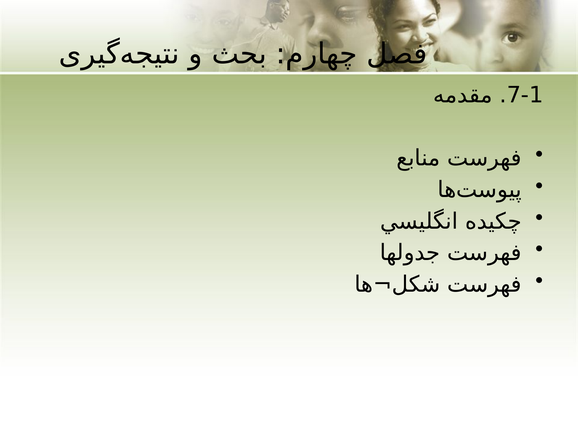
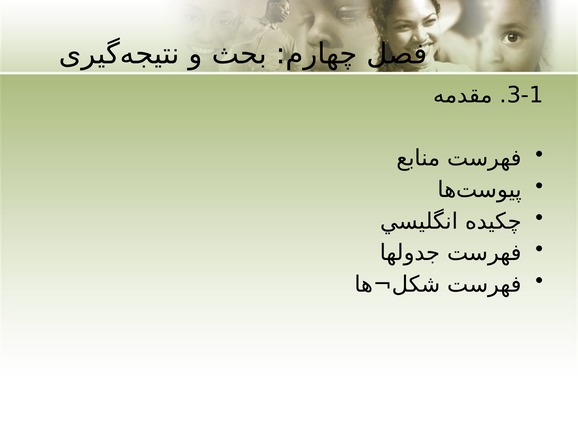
7-1: 7-1 -> 3-1
